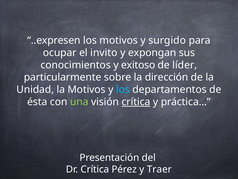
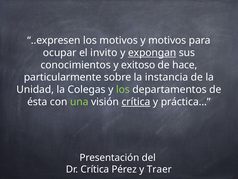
y surgido: surgido -> motivos
expongan underline: none -> present
líder: líder -> hace
dirección: dirección -> instancia
la Motivos: Motivos -> Colegas
los at (123, 89) colour: light blue -> light green
